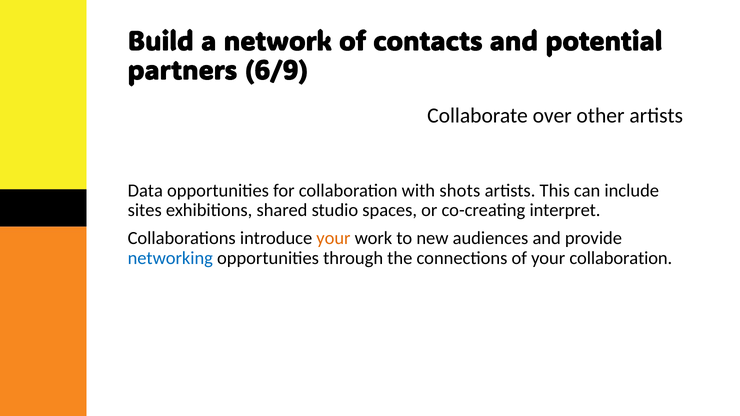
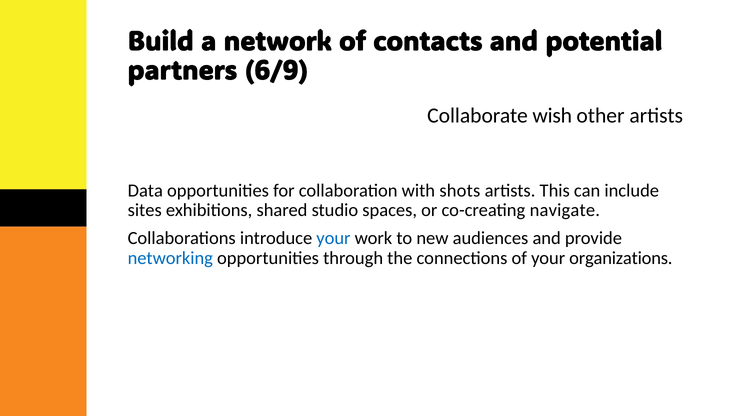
over: over -> wish
interpret: interpret -> navigate
your at (333, 238) colour: orange -> blue
your collaboration: collaboration -> organizations
